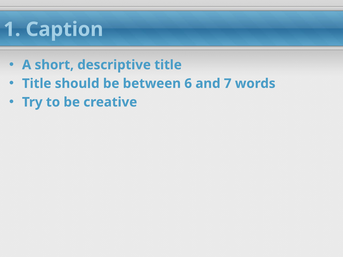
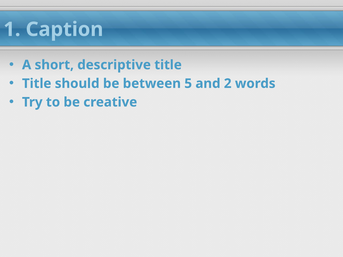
6: 6 -> 5
7: 7 -> 2
